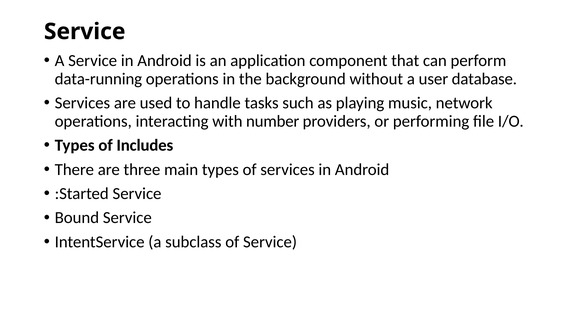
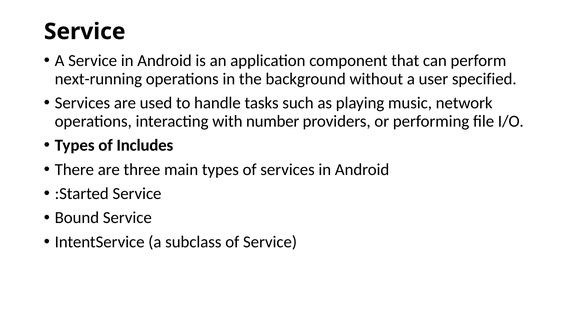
data-running: data-running -> next-running
database: database -> specified
